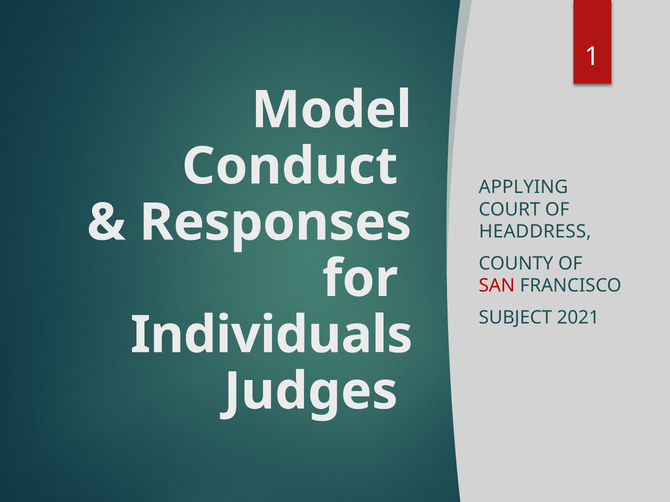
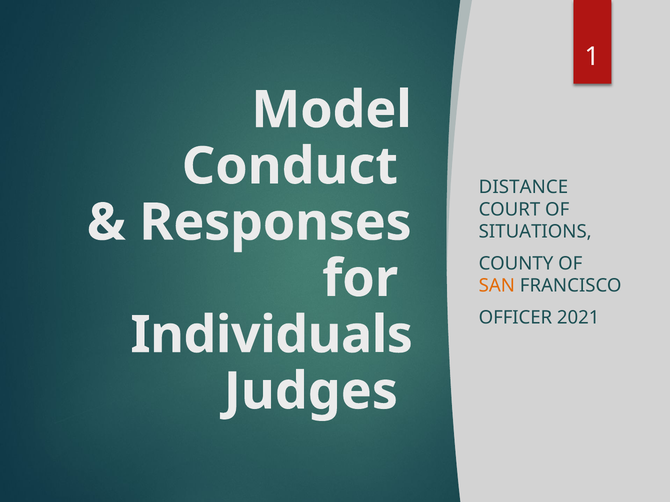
APPLYING: APPLYING -> DISTANCE
HEADDRESS: HEADDRESS -> SITUATIONS
SAN colour: red -> orange
SUBJECT: SUBJECT -> OFFICER
